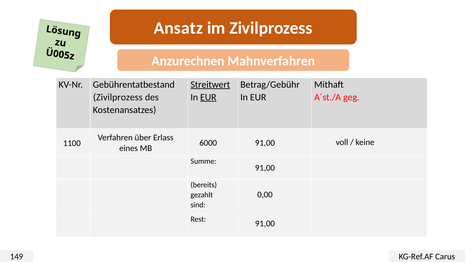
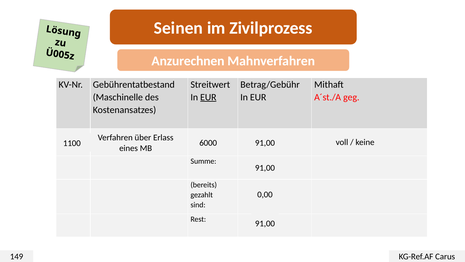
Ansatz: Ansatz -> Seinen
Streitwert underline: present -> none
Zivilprozess at (118, 97): Zivilprozess -> Maschinelle
